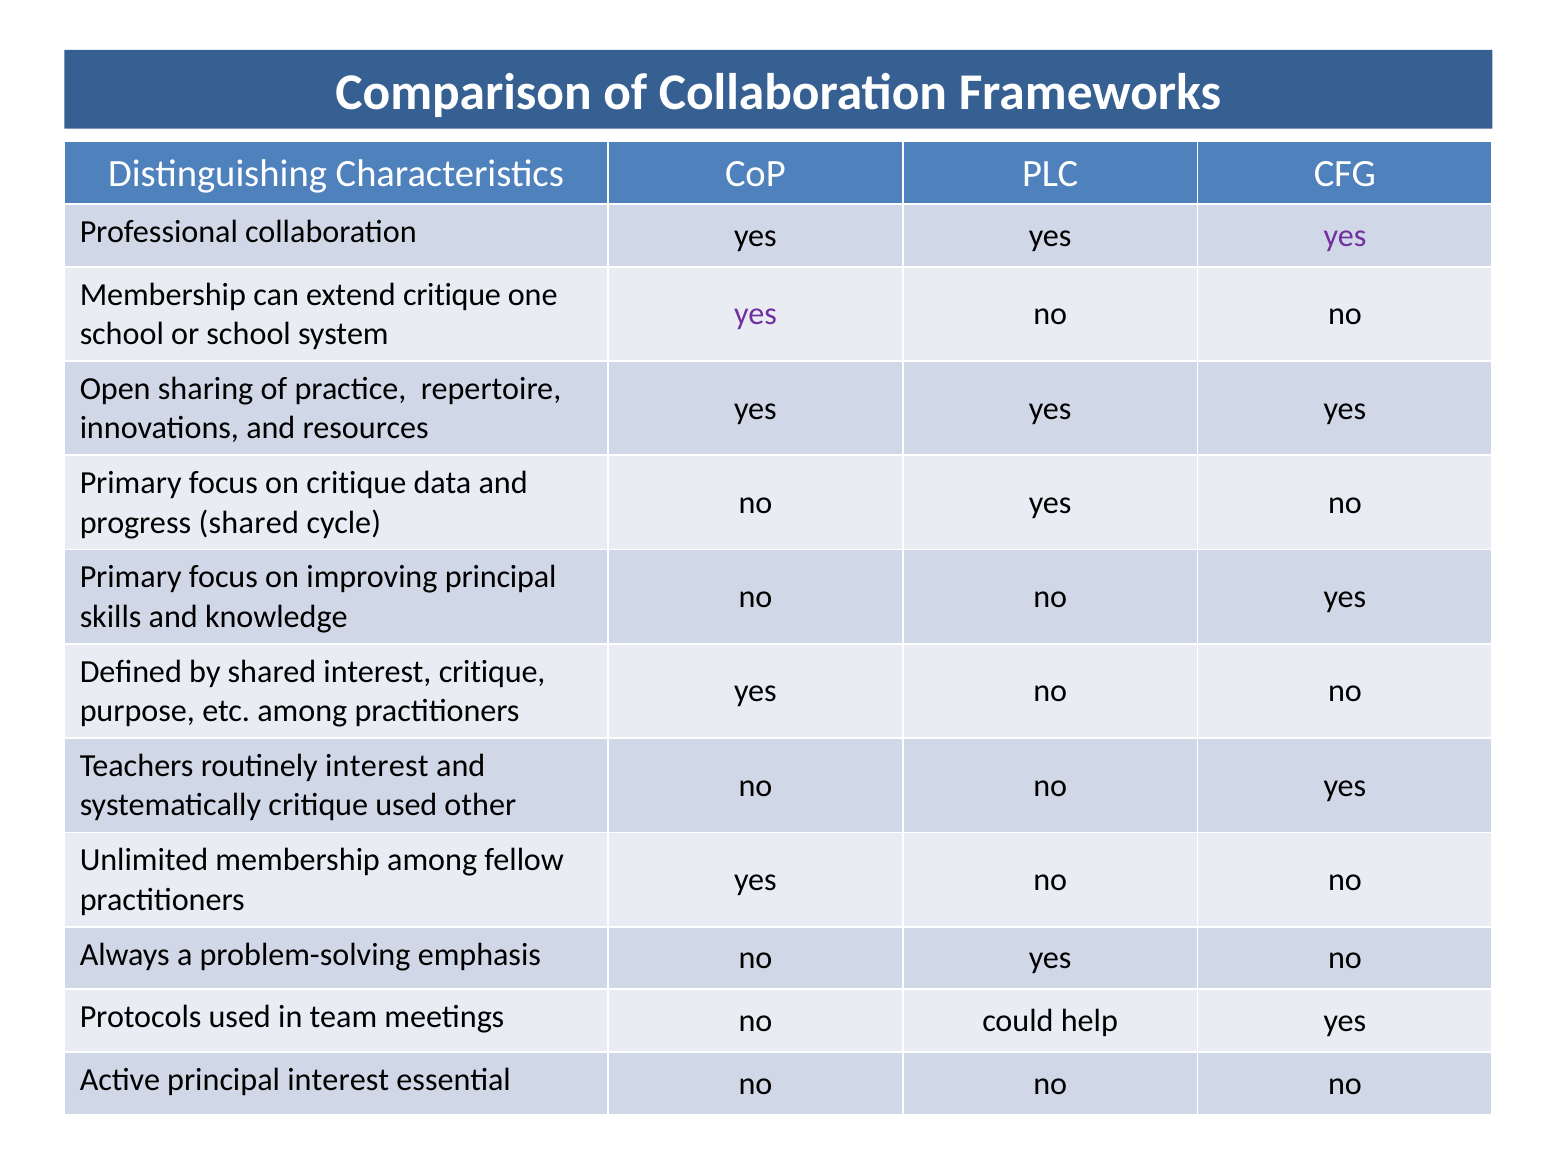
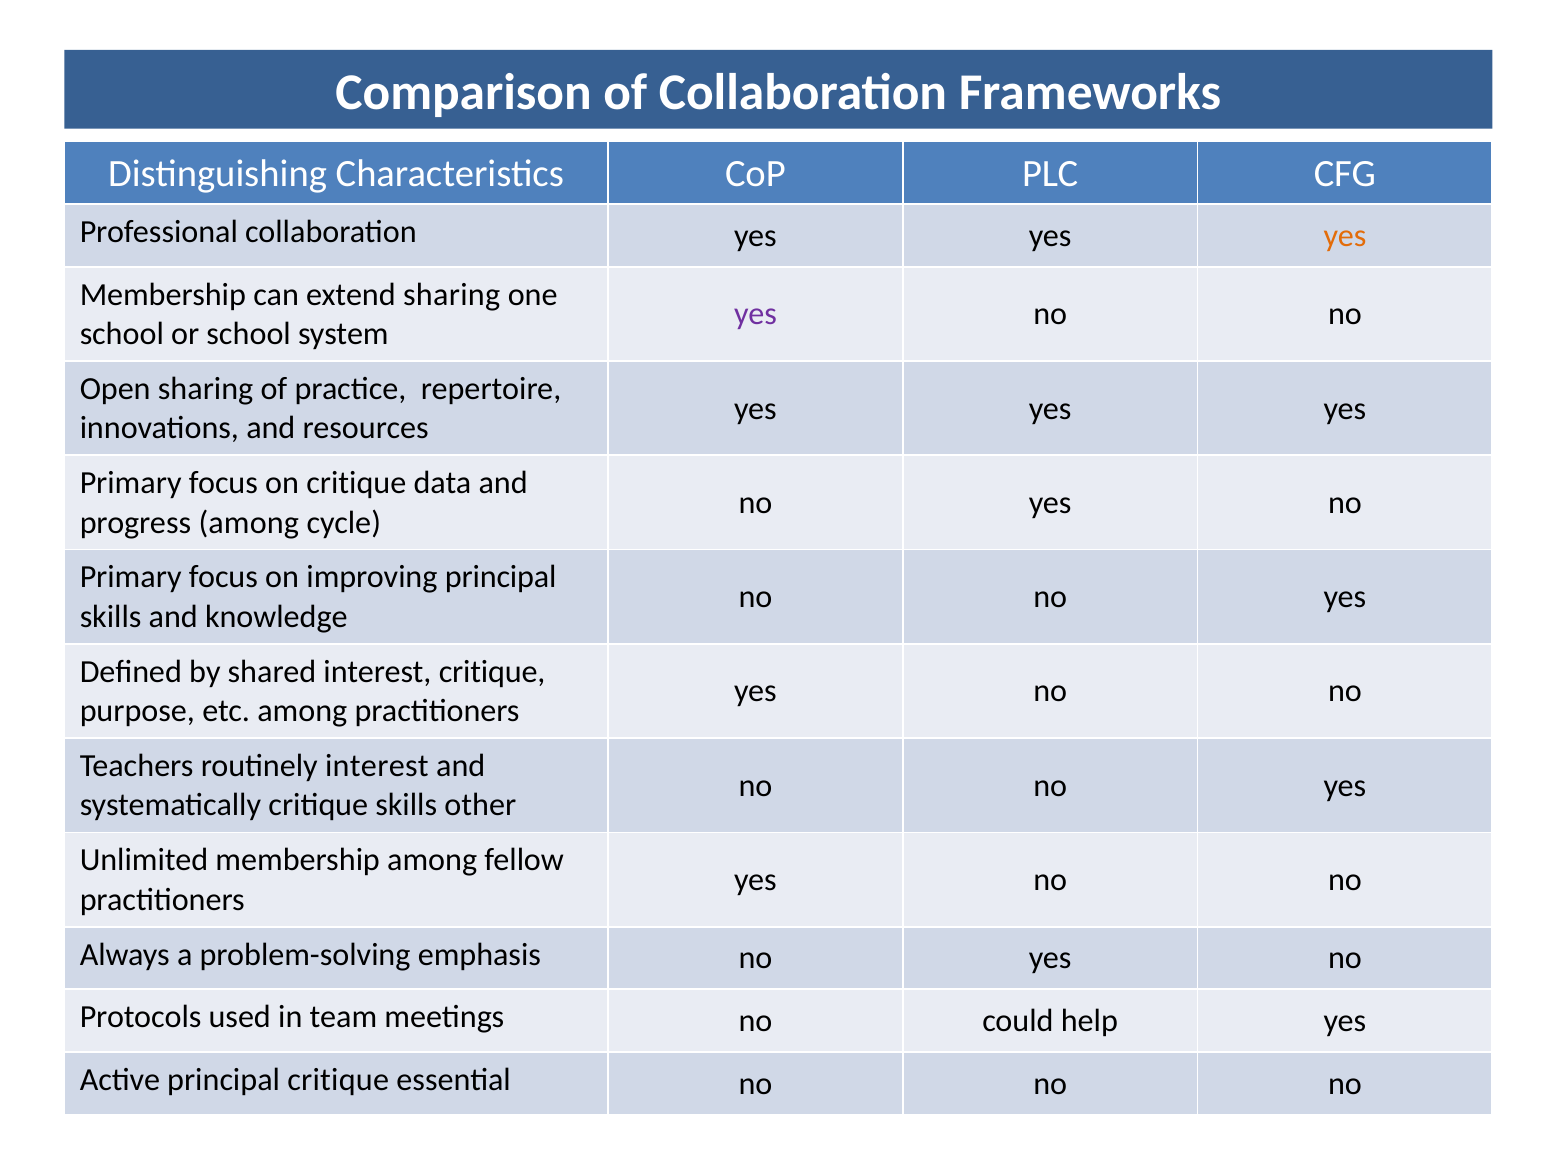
yes at (1345, 236) colour: purple -> orange
extend critique: critique -> sharing
progress shared: shared -> among
critique used: used -> skills
principal interest: interest -> critique
